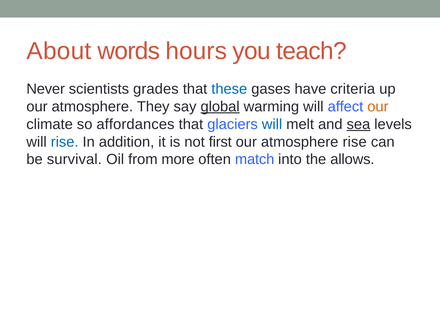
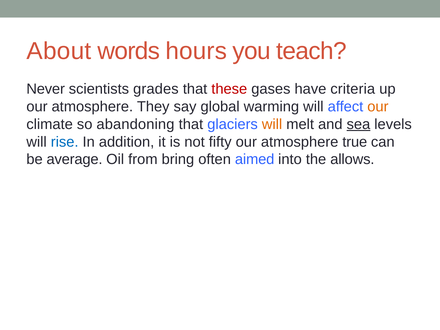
these colour: blue -> red
global underline: present -> none
affordances: affordances -> abandoning
will at (272, 124) colour: blue -> orange
first: first -> fifty
atmosphere rise: rise -> true
survival: survival -> average
more: more -> bring
match: match -> aimed
